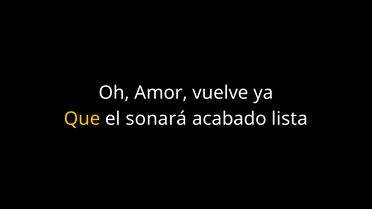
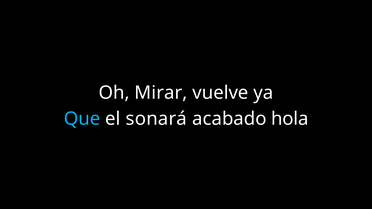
Amor: Amor -> Mirar
Que colour: yellow -> light blue
lista: lista -> hola
